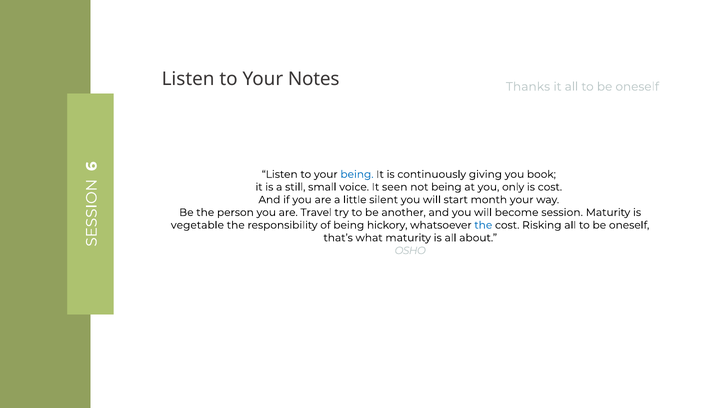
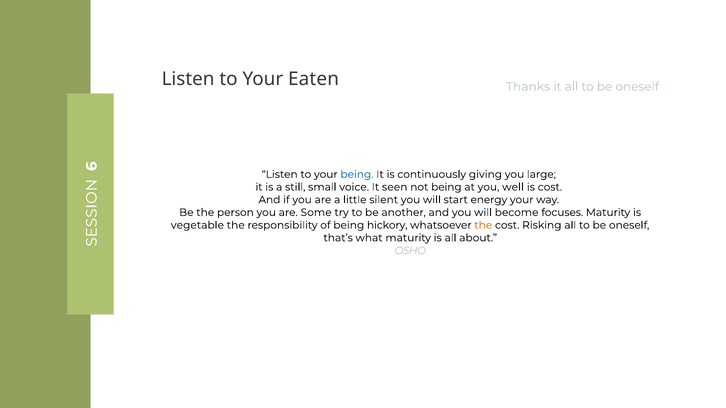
Notes: Notes -> Eaten
book: book -> large
only: only -> well
month: month -> energy
Travel: Travel -> Some
session: session -> focuses
the at (483, 225) colour: blue -> orange
